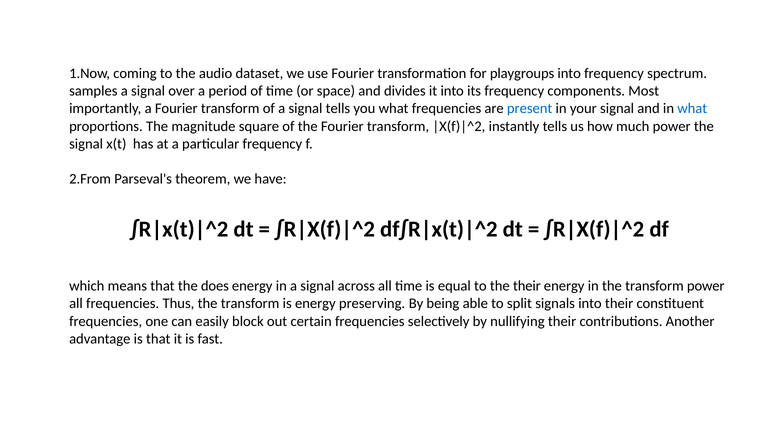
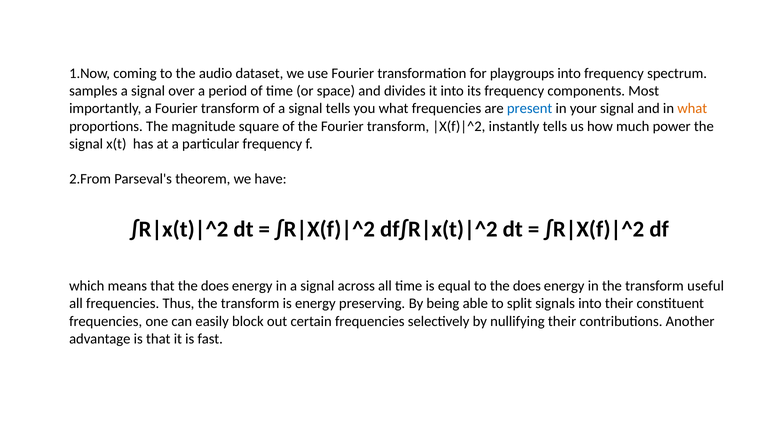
what at (692, 109) colour: blue -> orange
to the their: their -> does
transform power: power -> useful
